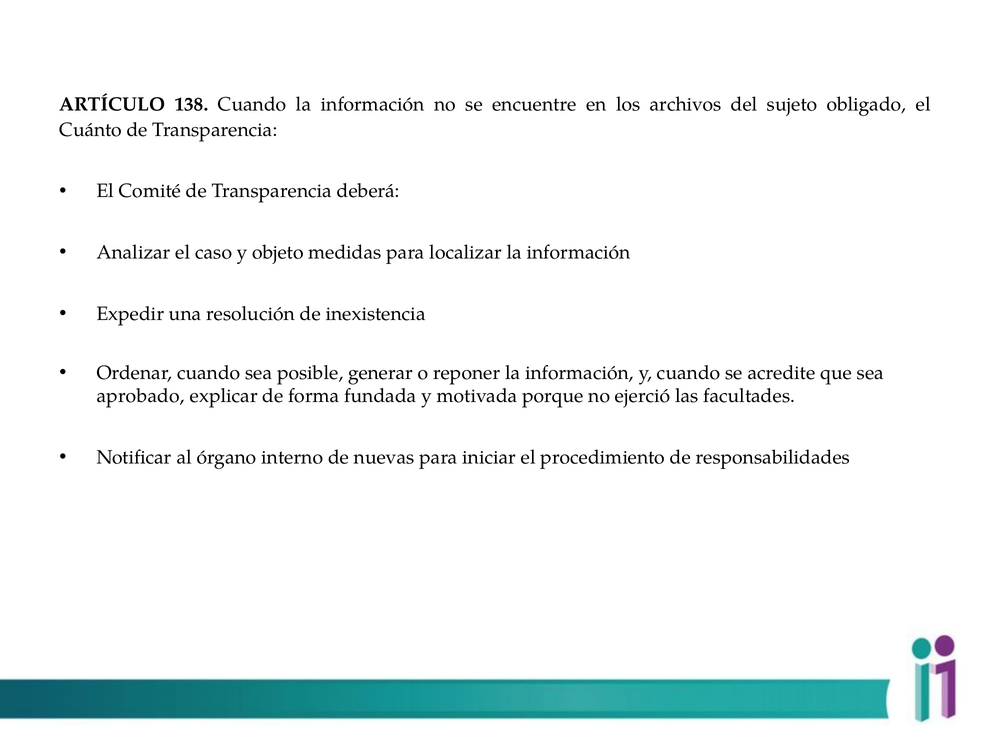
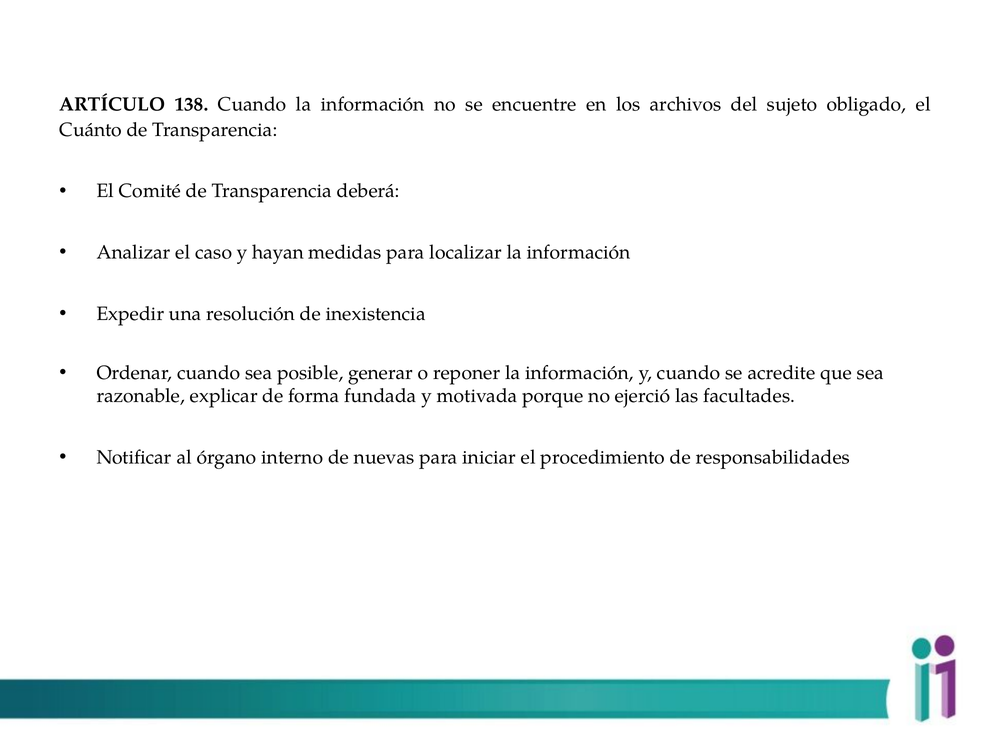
objeto: objeto -> hayan
aprobado: aprobado -> razonable
